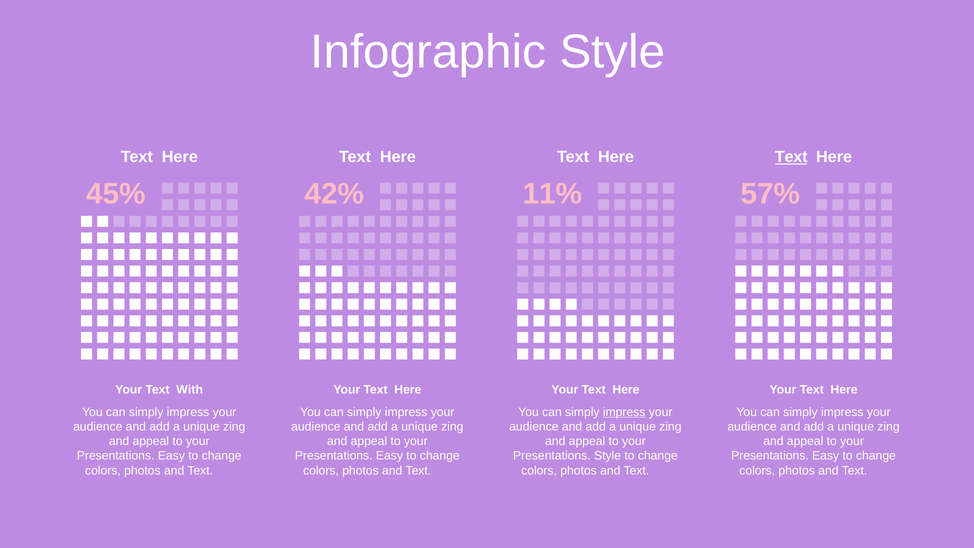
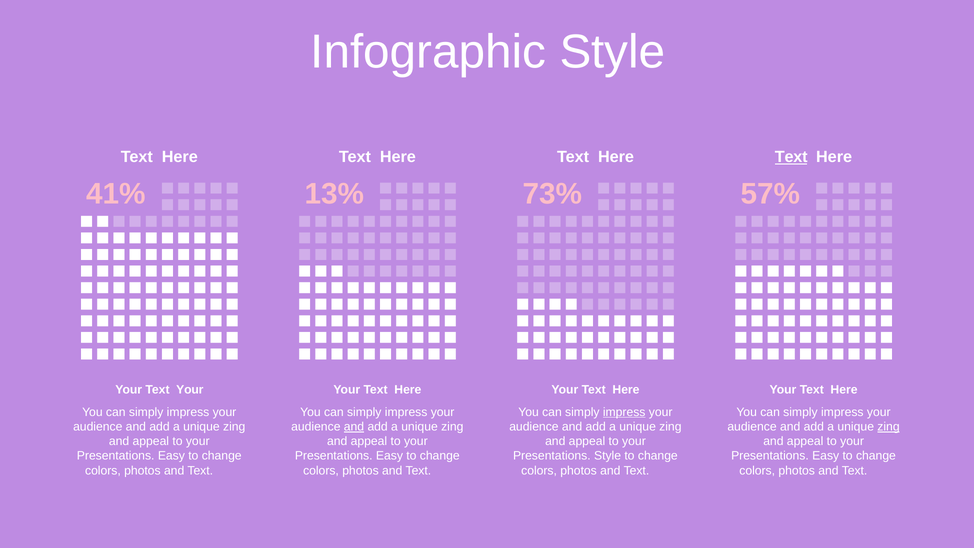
45%: 45% -> 41%
42%: 42% -> 13%
11%: 11% -> 73%
Your Text With: With -> Your
and at (354, 427) underline: none -> present
zing at (888, 427) underline: none -> present
